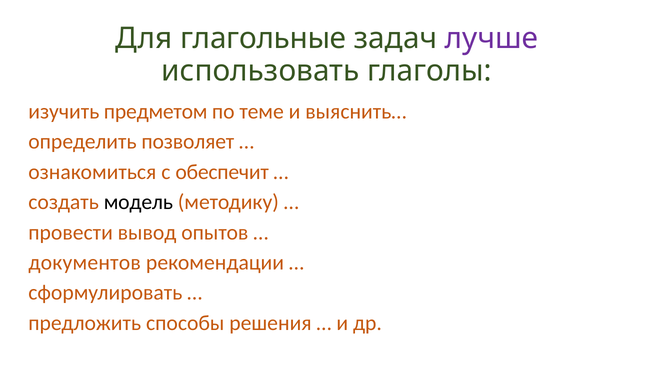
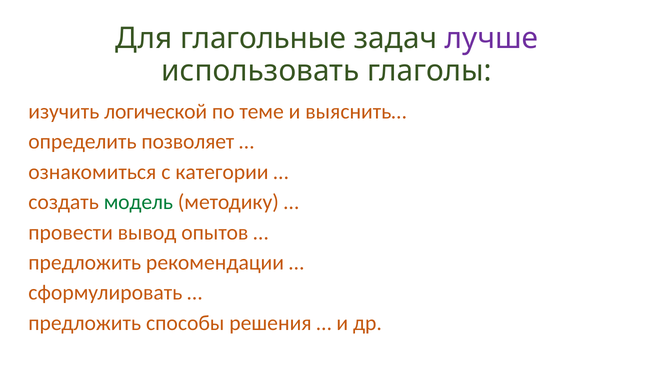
предметом: предметом -> логической
обеспечит: обеспечит -> категории
модель colour: black -> green
документов at (85, 262): документов -> предложить
